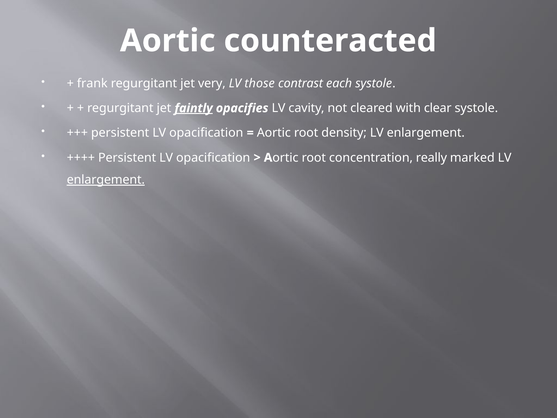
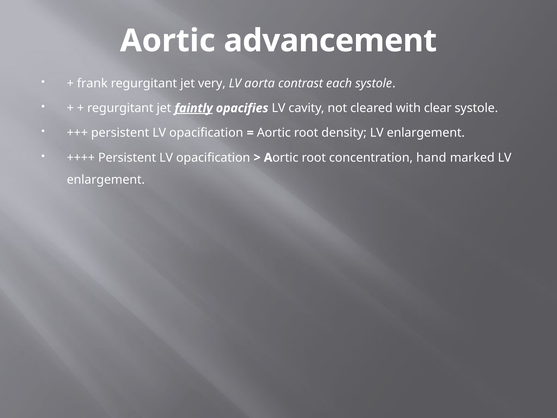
counteracted: counteracted -> advancement
those: those -> aorta
really: really -> hand
enlargement at (106, 180) underline: present -> none
